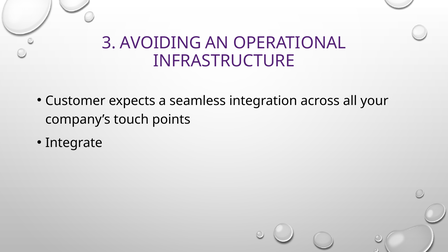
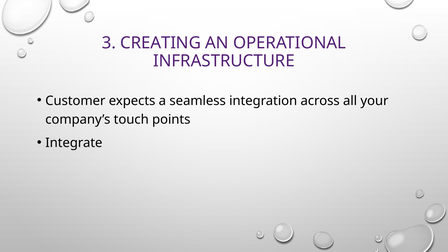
AVOIDING: AVOIDING -> CREATING
